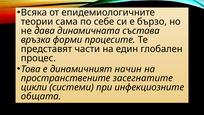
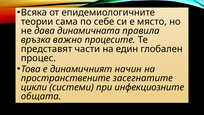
бързо: бързо -> място
състава: състава -> правила
форми: форми -> важно
